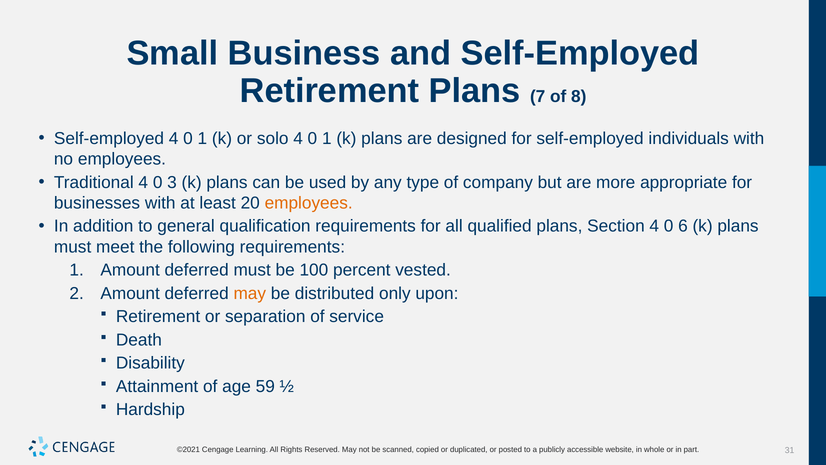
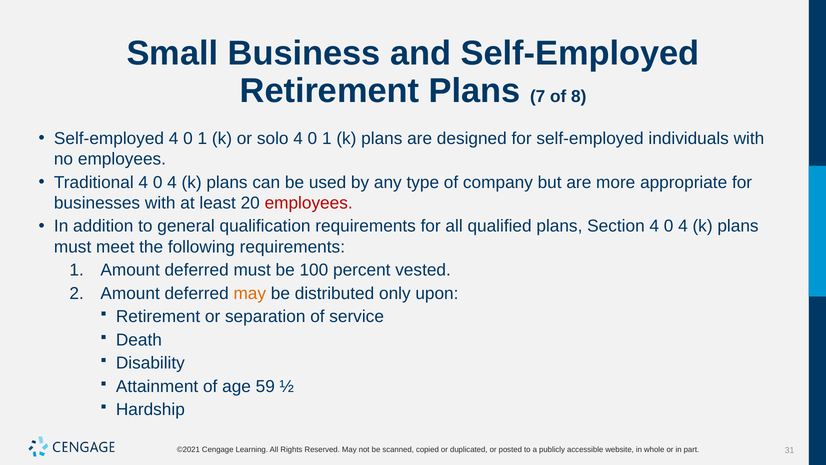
Traditional 4 0 3: 3 -> 4
employees at (309, 203) colour: orange -> red
Section 4 0 6: 6 -> 4
